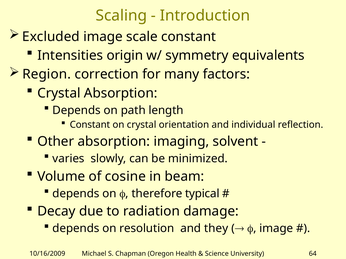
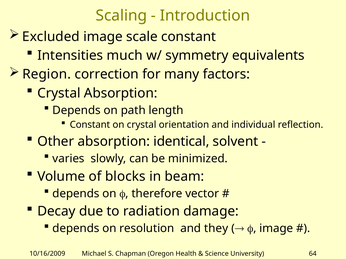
origin: origin -> much
imaging: imaging -> identical
cosine: cosine -> blocks
typical: typical -> vector
